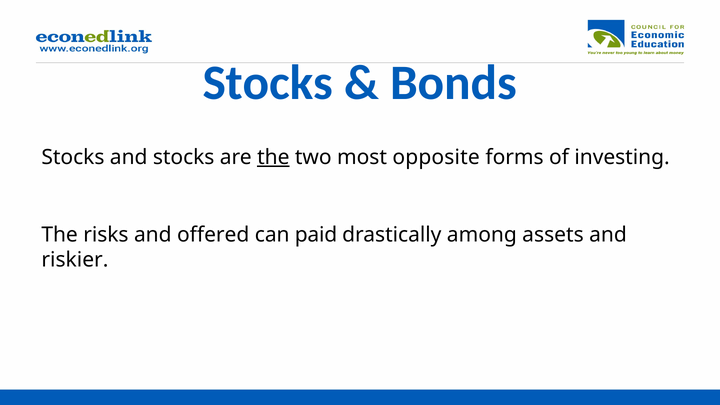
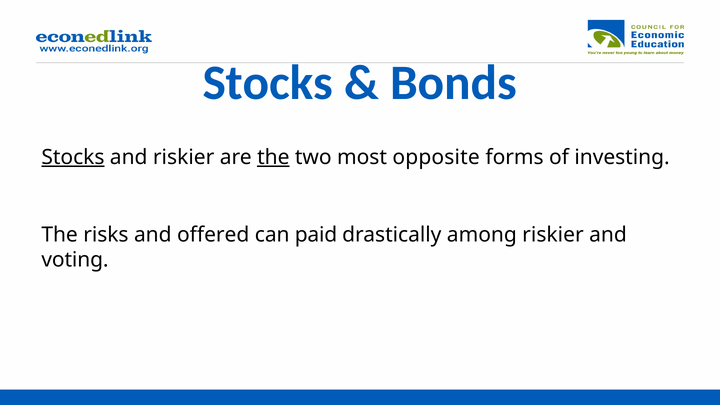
Stocks at (73, 157) underline: none -> present
and stocks: stocks -> riskier
among assets: assets -> riskier
riskier: riskier -> voting
